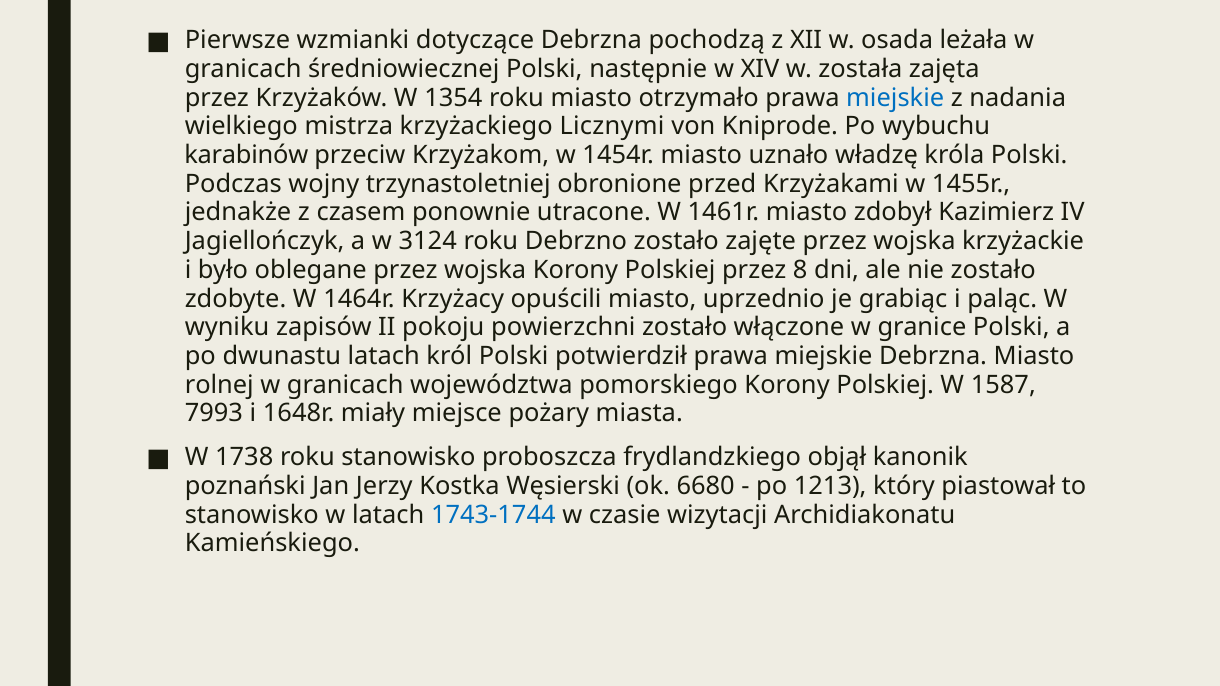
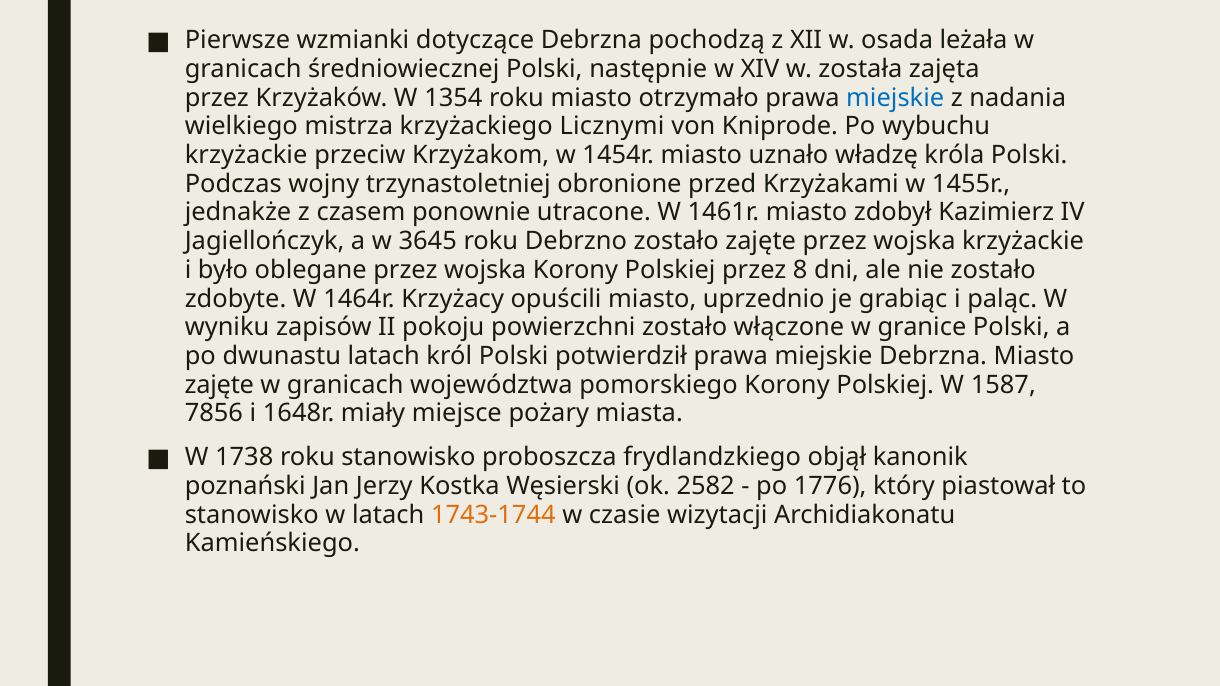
karabinów at (246, 155): karabinów -> krzyżackie
3124: 3124 -> 3645
rolnej at (219, 385): rolnej -> zajęte
7993: 7993 -> 7856
6680: 6680 -> 2582
1213: 1213 -> 1776
1743-1744 colour: blue -> orange
